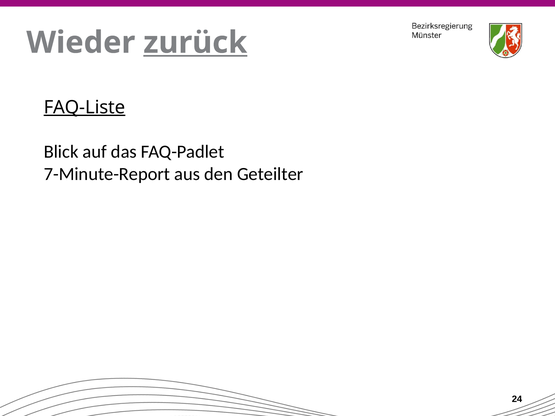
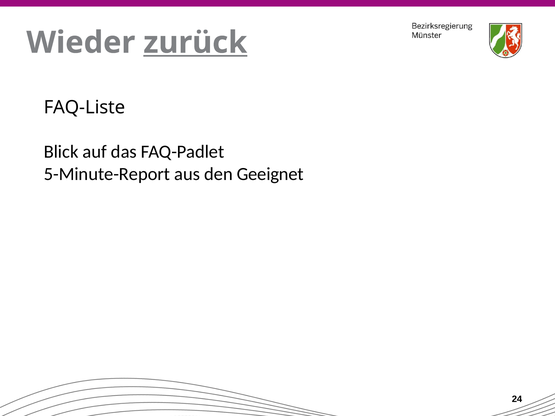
FAQ-Liste underline: present -> none
7-Minute-Report: 7-Minute-Report -> 5-Minute-Report
Geteilter: Geteilter -> Geeignet
